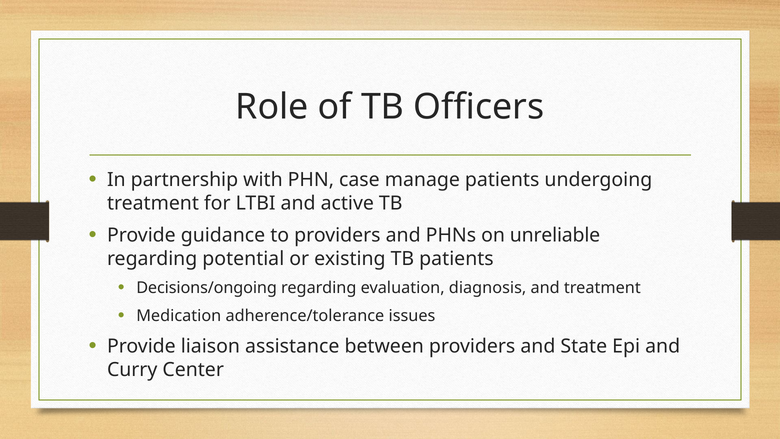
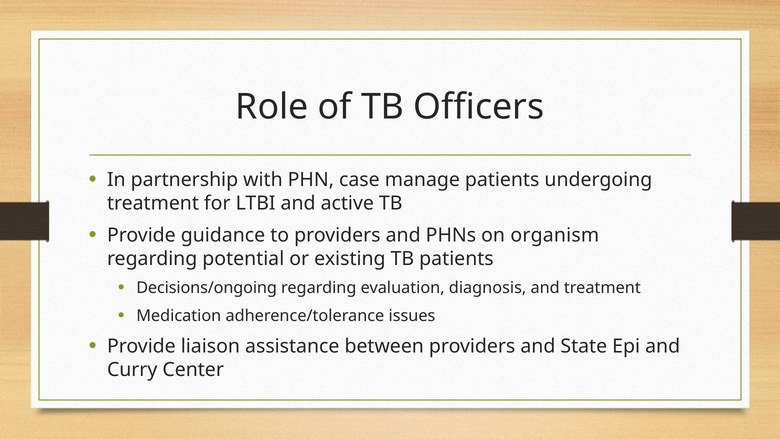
unreliable: unreliable -> organism
